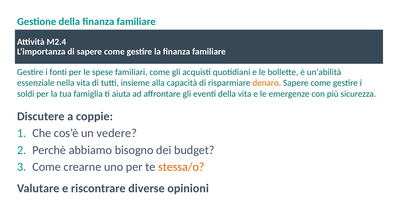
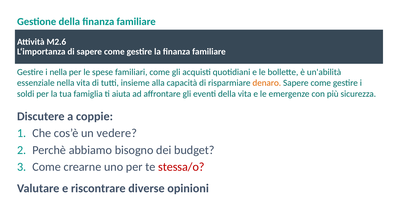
M2.4: M2.4 -> M2.6
i fonti: fonti -> nella
stessa/o colour: orange -> red
